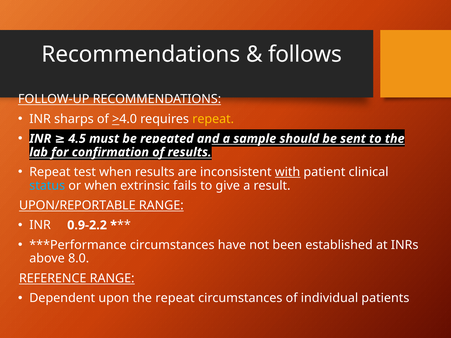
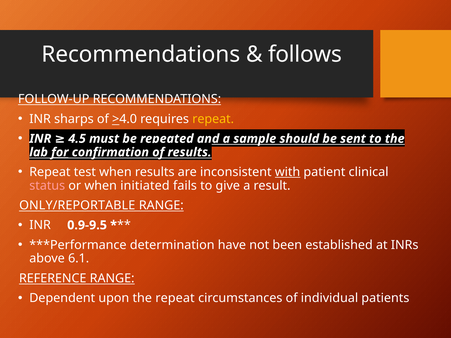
for underline: none -> present
status colour: light blue -> pink
extrinsic: extrinsic -> initiated
UPON/REPORTABLE: UPON/REPORTABLE -> ONLY/REPORTABLE
0.9-2.2: 0.9-2.2 -> 0.9-9.5
circumstances at (172, 245): circumstances -> determination
8.0: 8.0 -> 6.1
